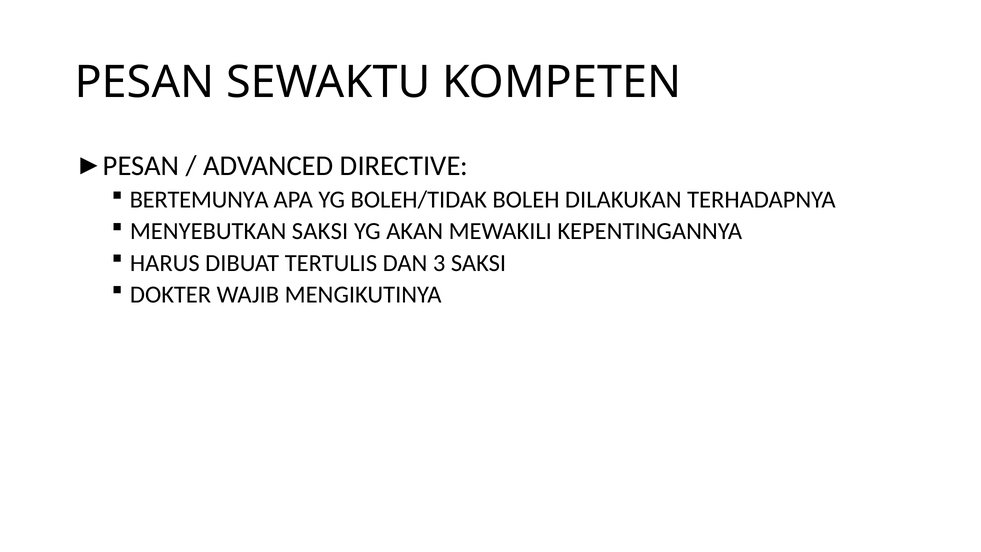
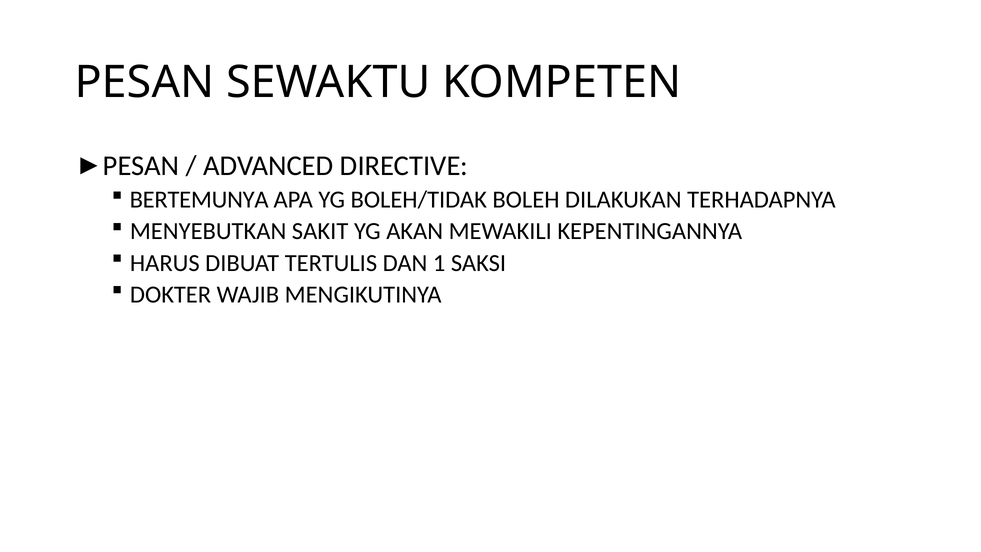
MENYEBUTKAN SAKSI: SAKSI -> SAKIT
3: 3 -> 1
